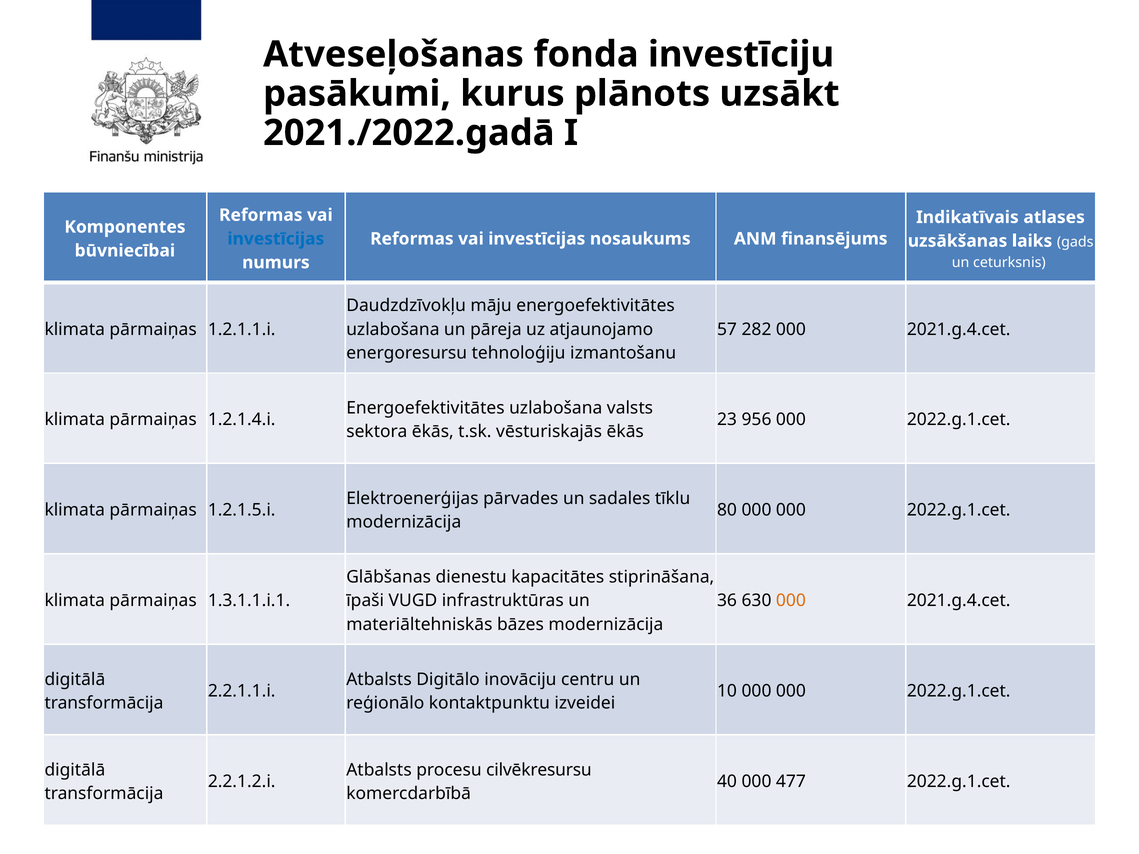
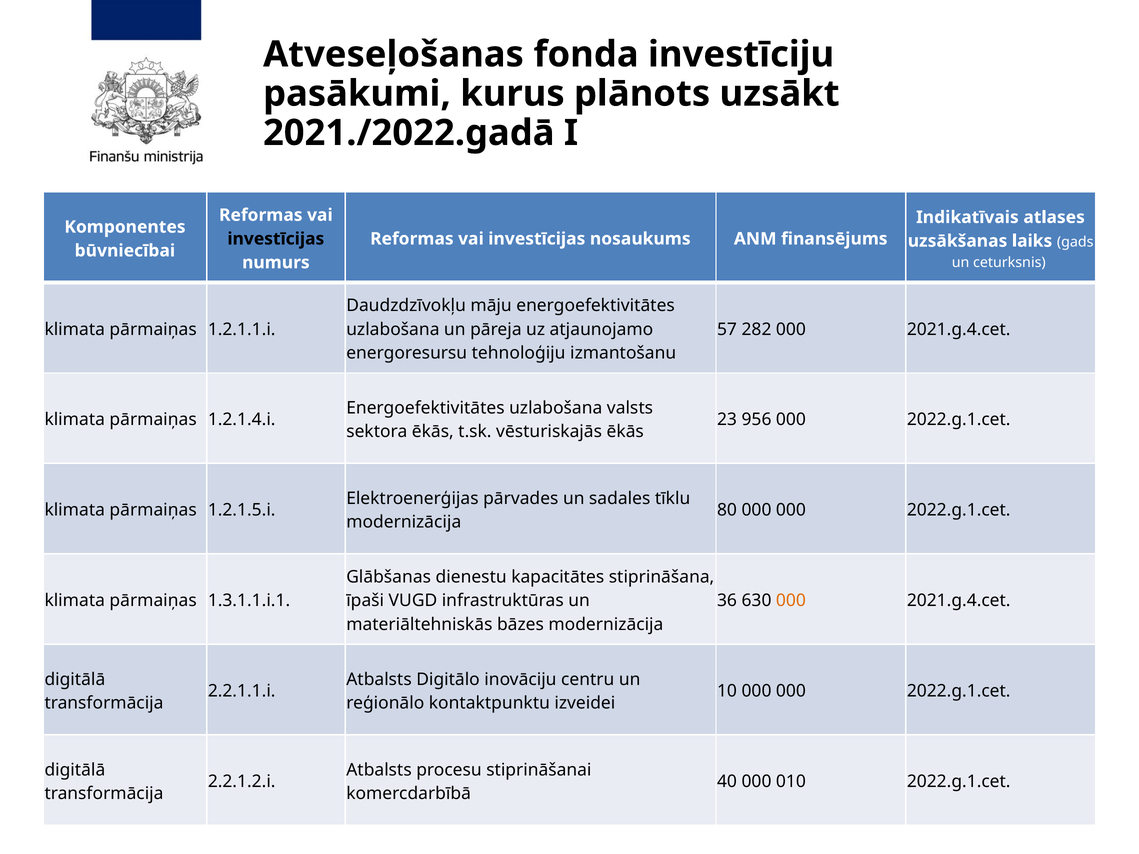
investīcijas at (276, 239) colour: blue -> black
cilvēkresursu: cilvēkresursu -> stiprināšanai
477: 477 -> 010
